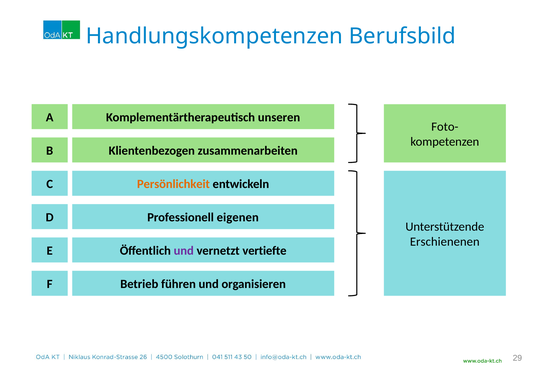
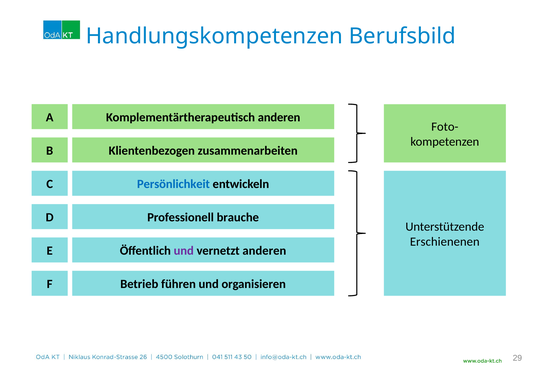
Komplementärtherapeutisch unseren: unseren -> anderen
Persönlichkeit colour: orange -> blue
eigenen: eigenen -> brauche
vernetzt vertiefte: vertiefte -> anderen
